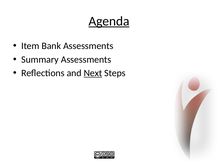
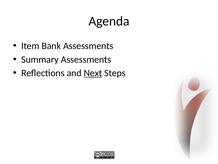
Agenda underline: present -> none
